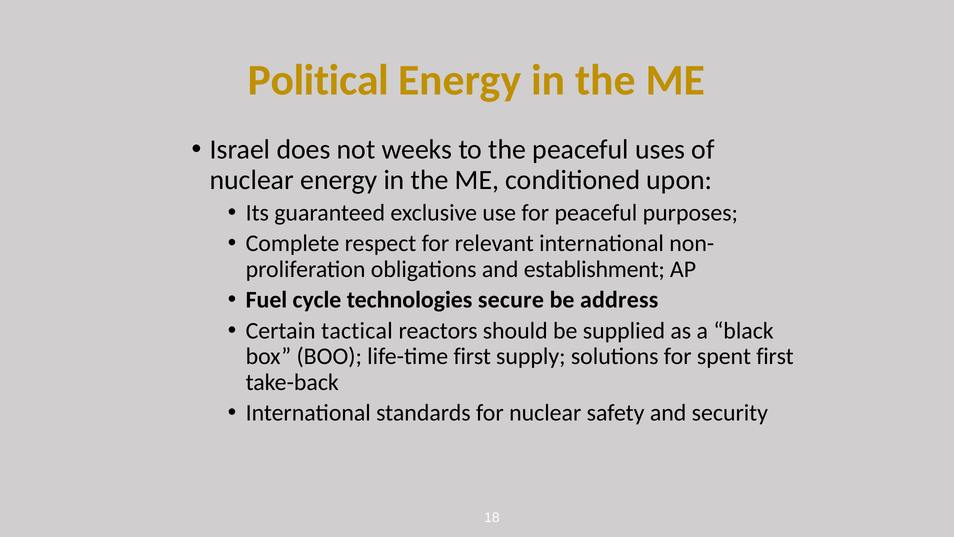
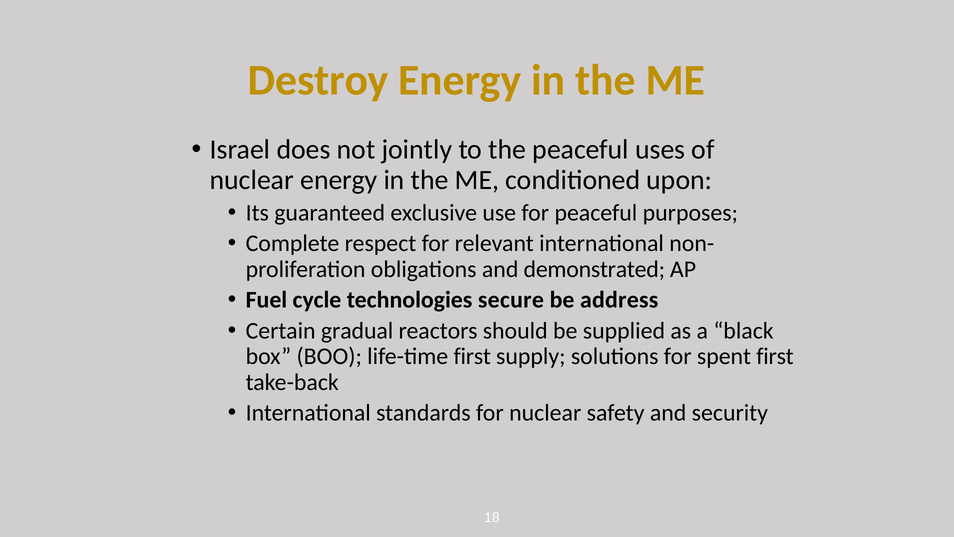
Political: Political -> Destroy
weeks: weeks -> jointly
establishment: establishment -> demonstrated
tactical: tactical -> gradual
